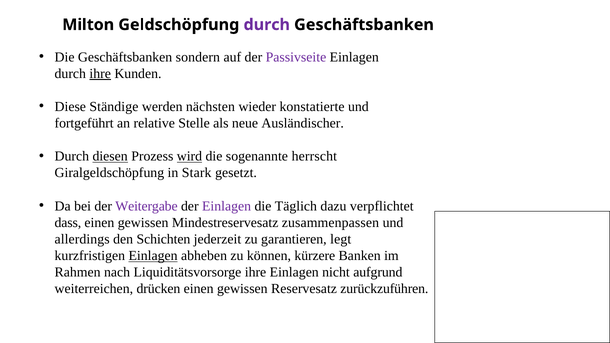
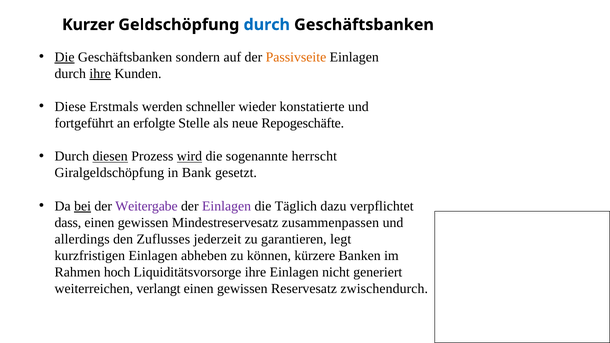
Milton: Milton -> Kurzer
durch at (267, 25) colour: purple -> blue
Die at (65, 57) underline: none -> present
Passivseite colour: purple -> orange
Ständige: Ständige -> Erstmals
nächsten: nächsten -> schneller
relative: relative -> erfolgte
Ausländischer: Ausländischer -> Repogeschäfte
Stark: Stark -> Bank
bei underline: none -> present
Schichten: Schichten -> Zuflusses
Einlagen at (153, 256) underline: present -> none
nach: nach -> hoch
aufgrund: aufgrund -> generiert
drücken: drücken -> verlangt
zurückzuführen: zurückzuführen -> zwischendurch
